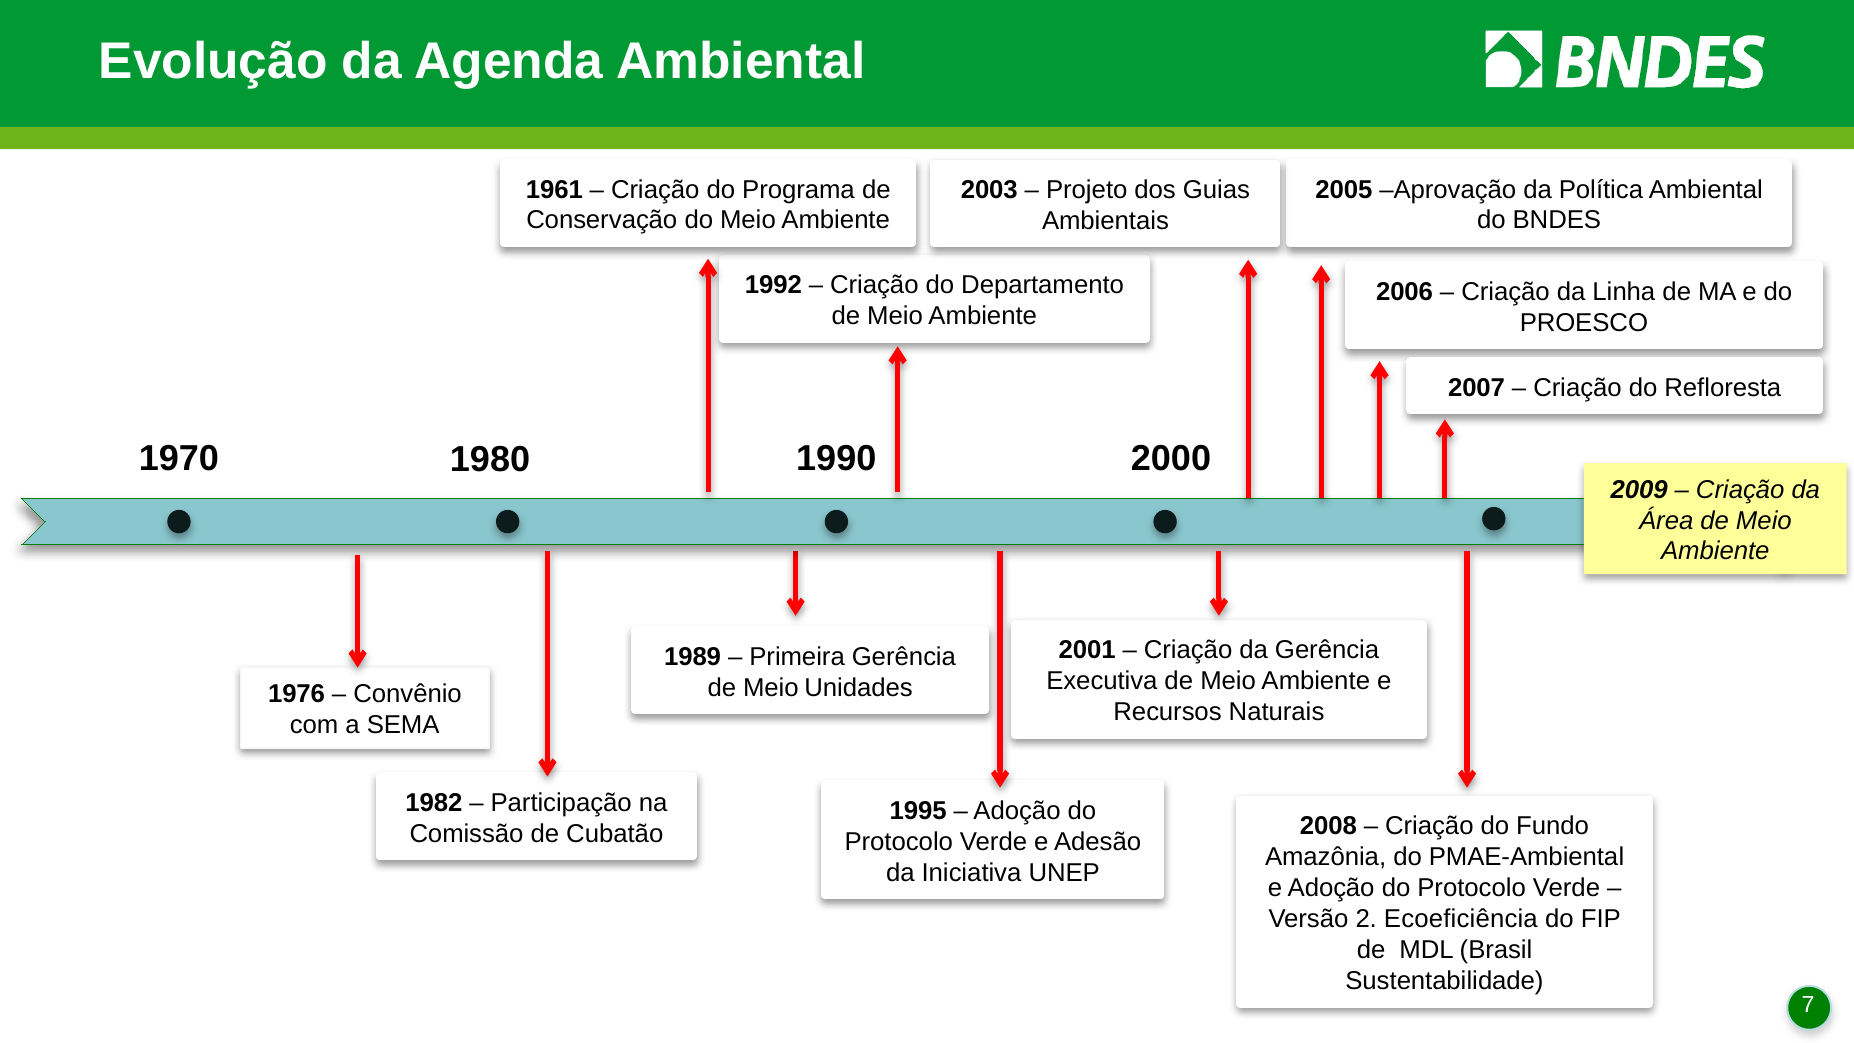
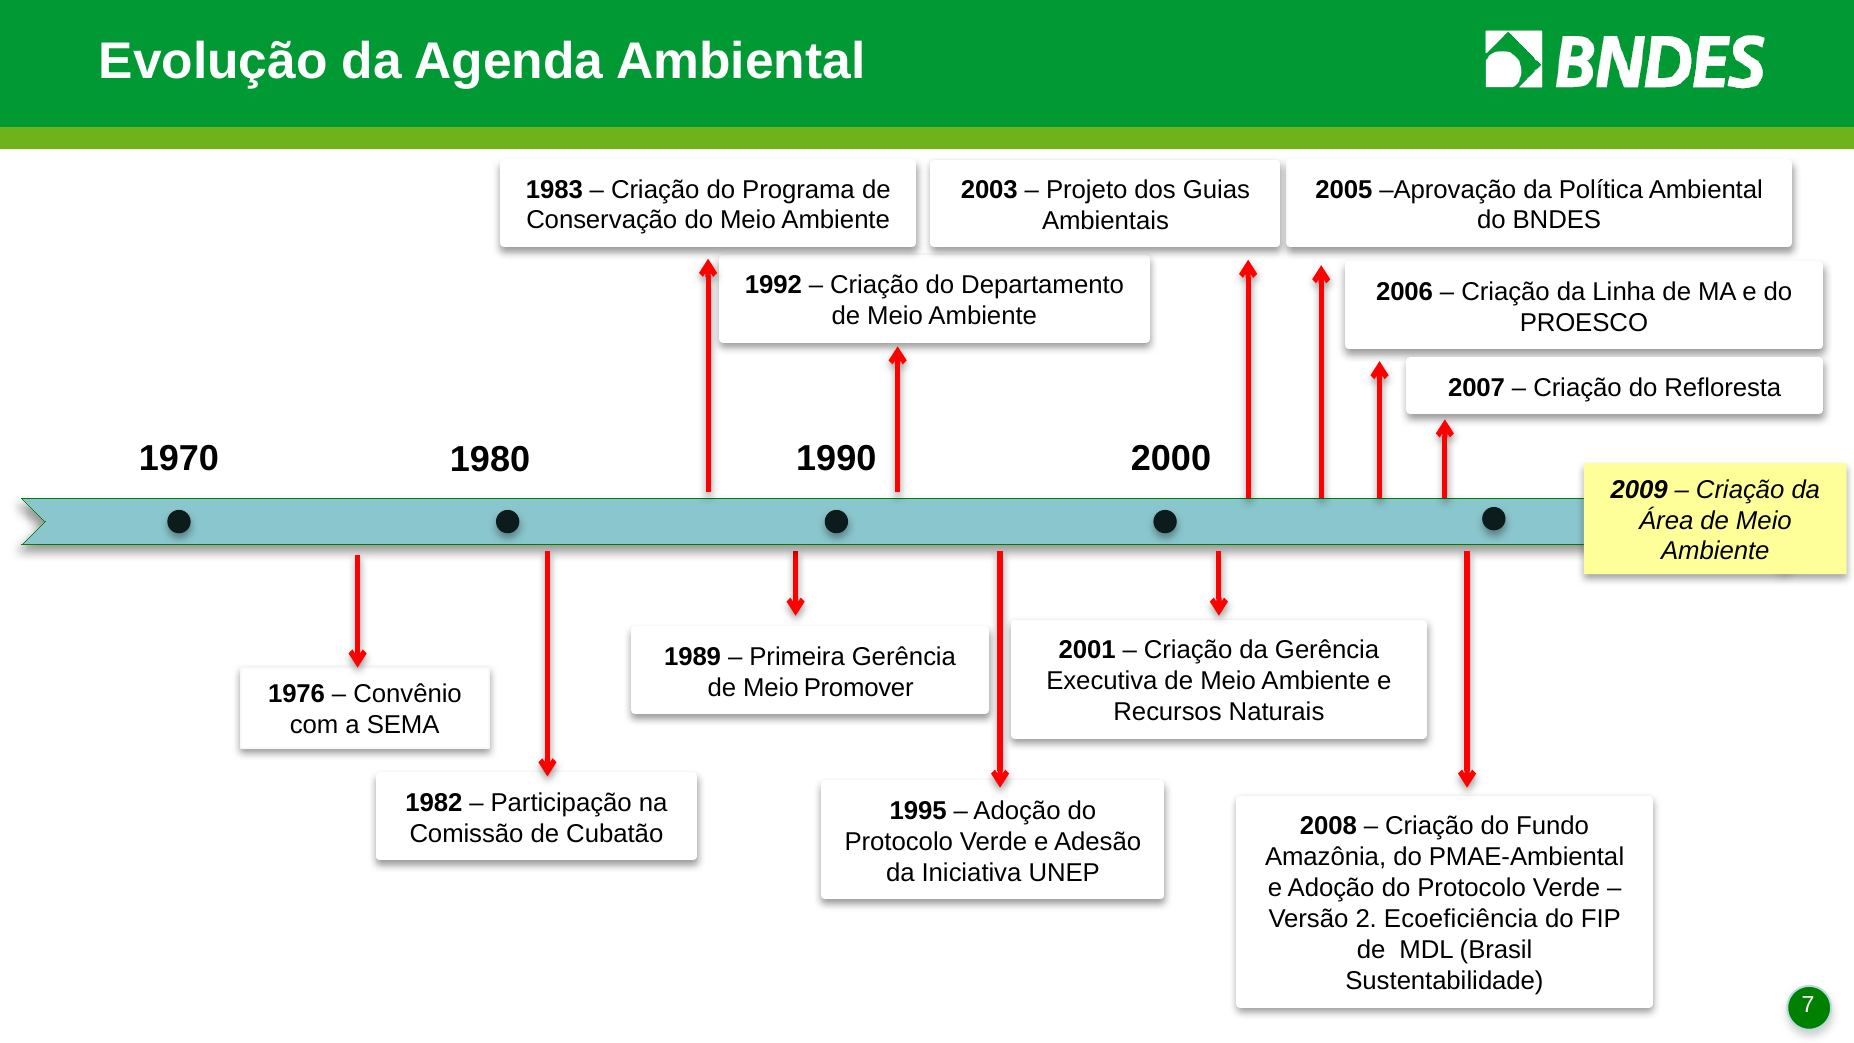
1961: 1961 -> 1983
Unidades: Unidades -> Promover
